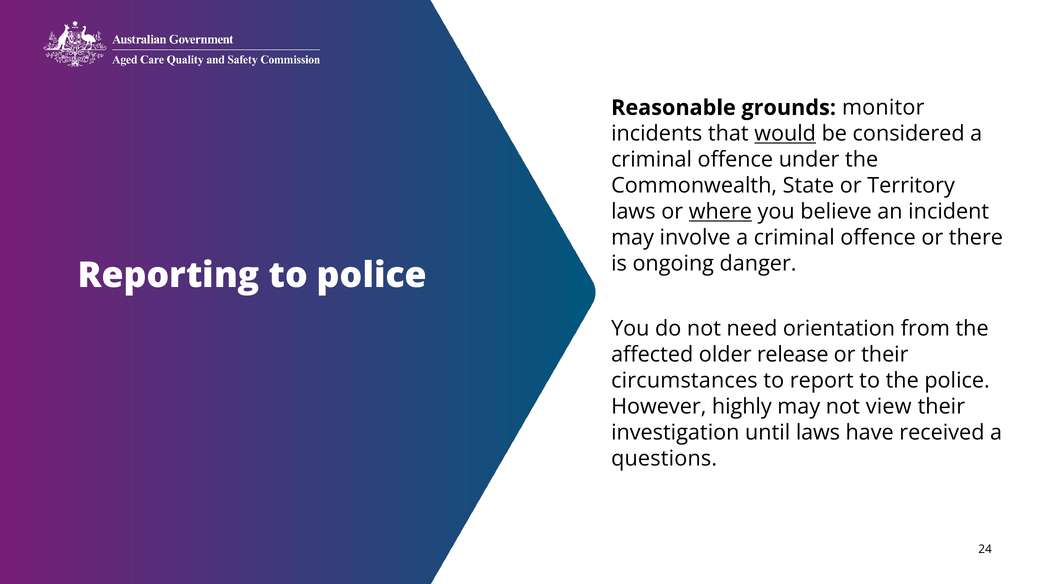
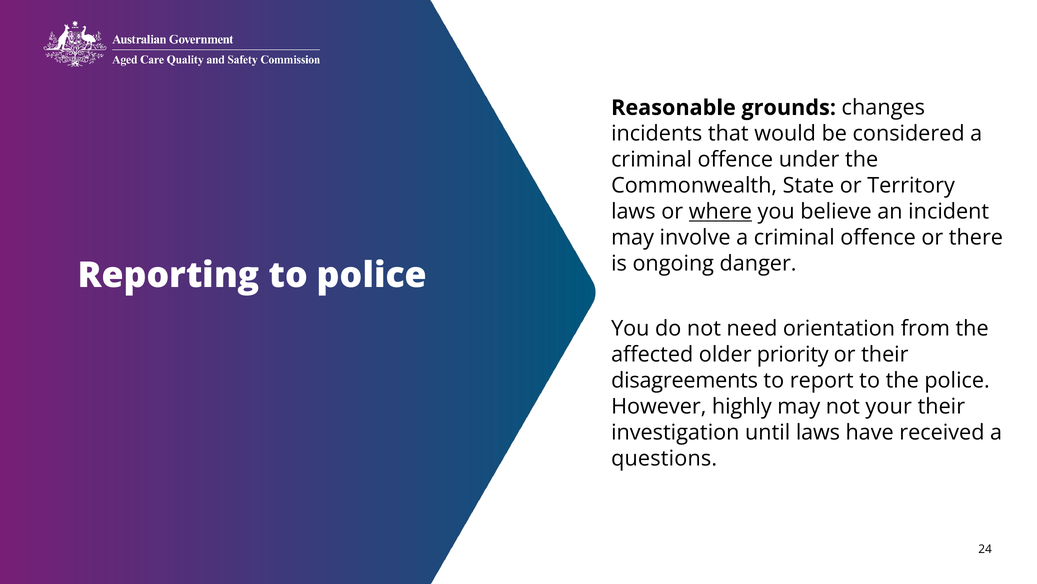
monitor: monitor -> changes
would underline: present -> none
release: release -> priority
circumstances: circumstances -> disagreements
view: view -> your
